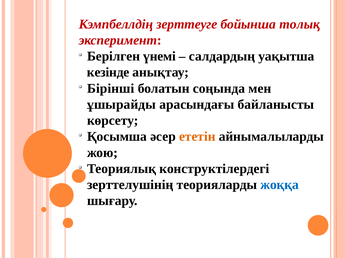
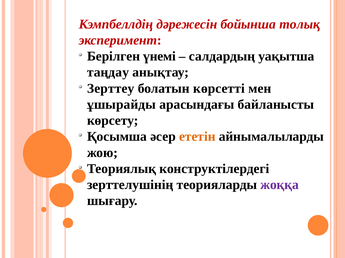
зерттеуге: зерттеуге -> дәрежесін
кезінде: кезінде -> таңдау
Бірінші: Бірінші -> Зерттеу
соңында: соңында -> көрсетті
жоққа colour: blue -> purple
